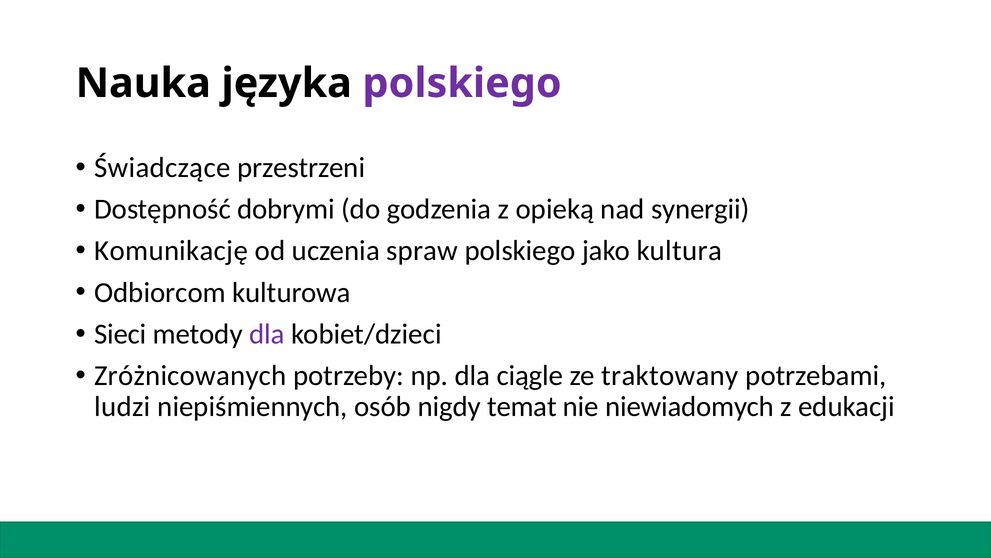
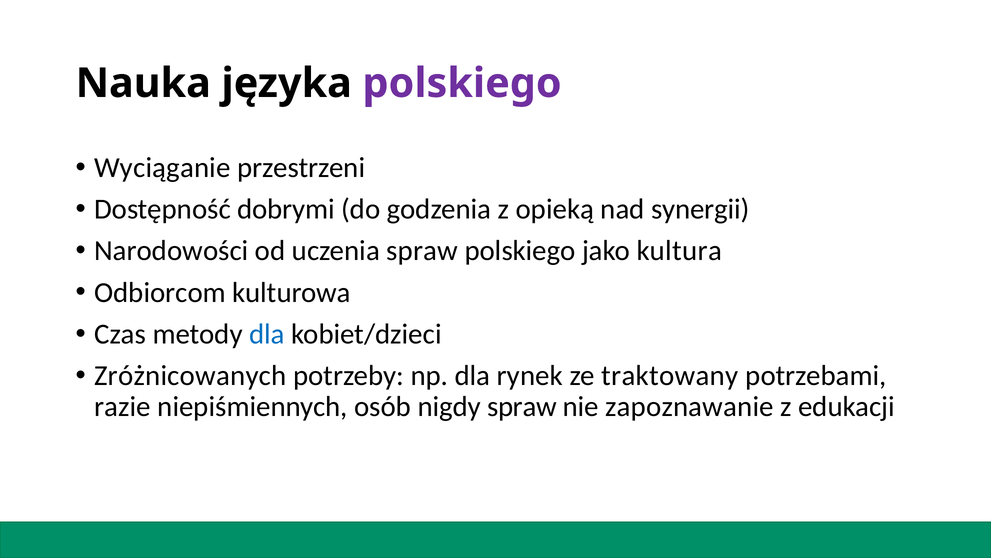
Świadczące: Świadczące -> Wyciąganie
Komunikację: Komunikację -> Narodowości
Sieci: Sieci -> Czas
dla at (267, 334) colour: purple -> blue
ciągle: ciągle -> rynek
ludzi: ludzi -> razie
nigdy temat: temat -> spraw
niewiadomych: niewiadomych -> zapoznawanie
